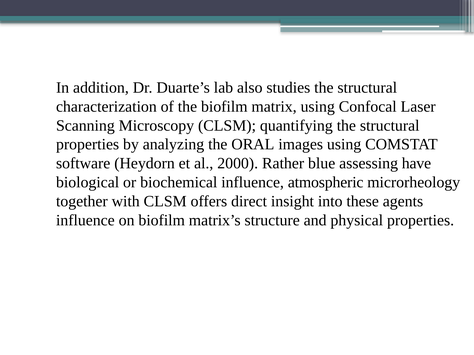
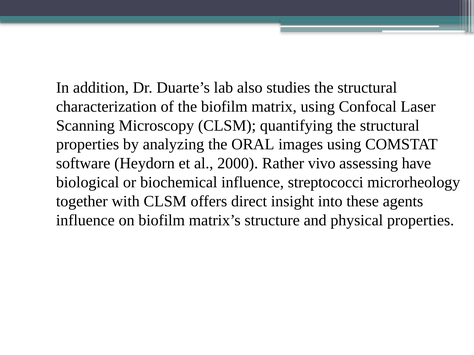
blue: blue -> vivo
atmospheric: atmospheric -> streptococci
